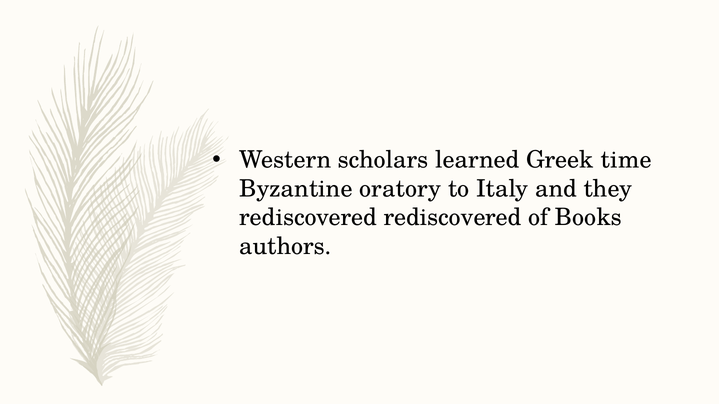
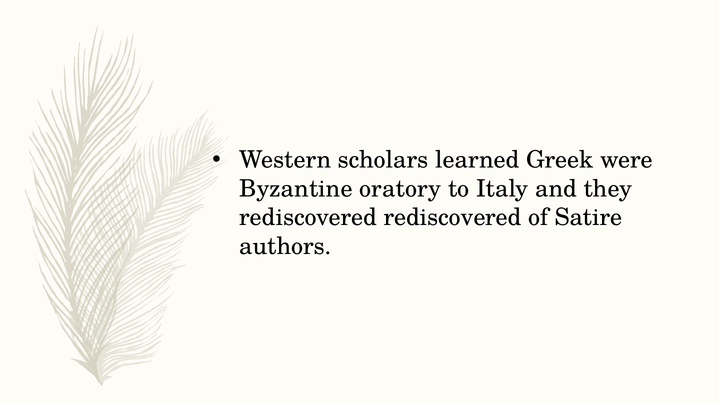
time: time -> were
Books: Books -> Satire
